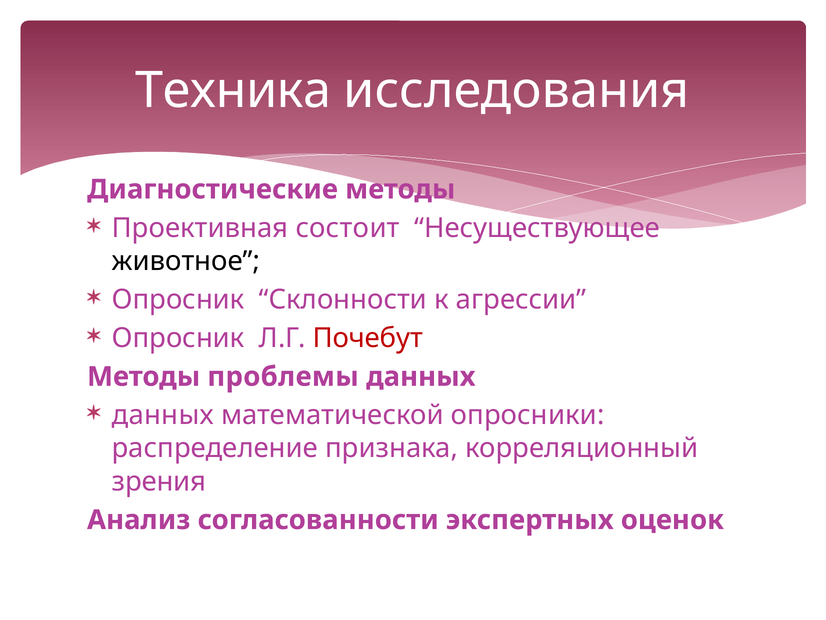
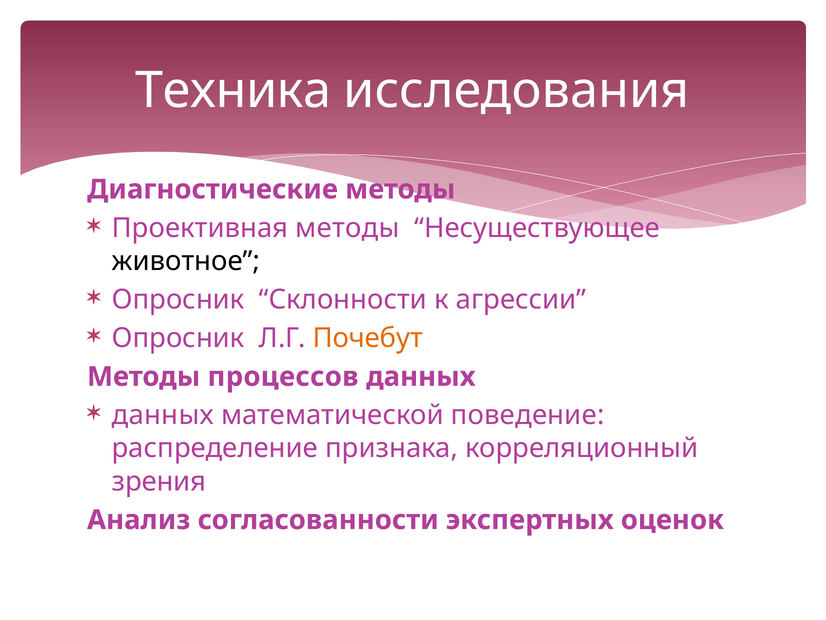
Проективная состоит: состоит -> методы
Почебут colour: red -> orange
проблемы: проблемы -> процессов
опросники: опросники -> поведение
